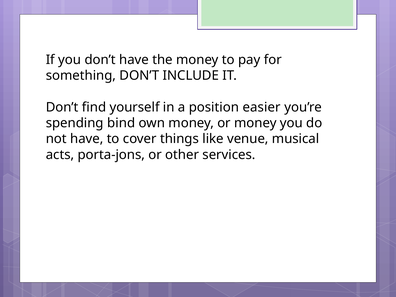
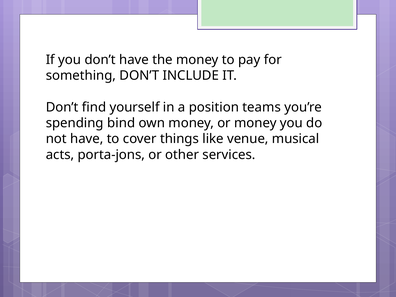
easier: easier -> teams
